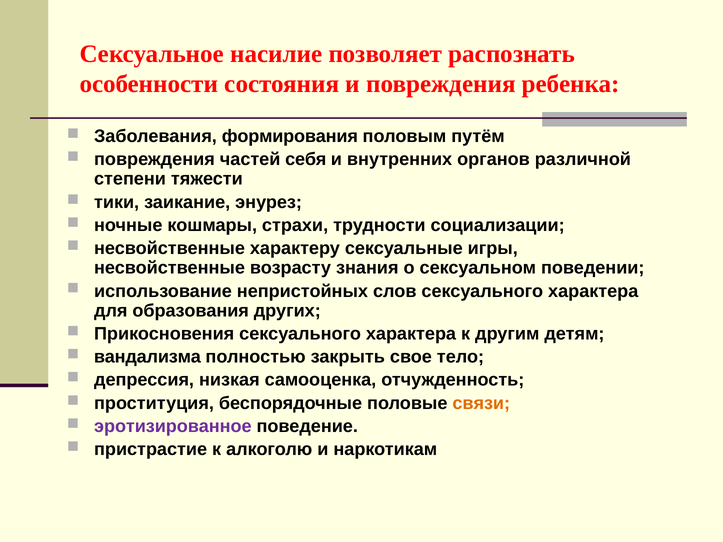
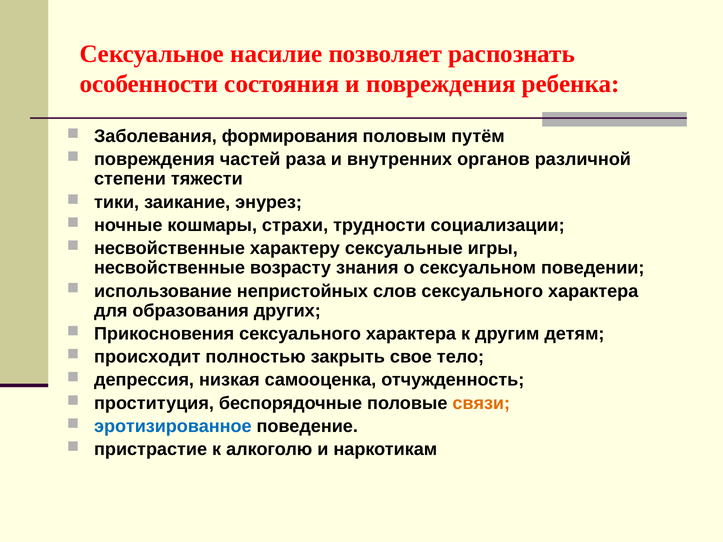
себя: себя -> раза
вандализма: вандализма -> происходит
эротизированное colour: purple -> blue
